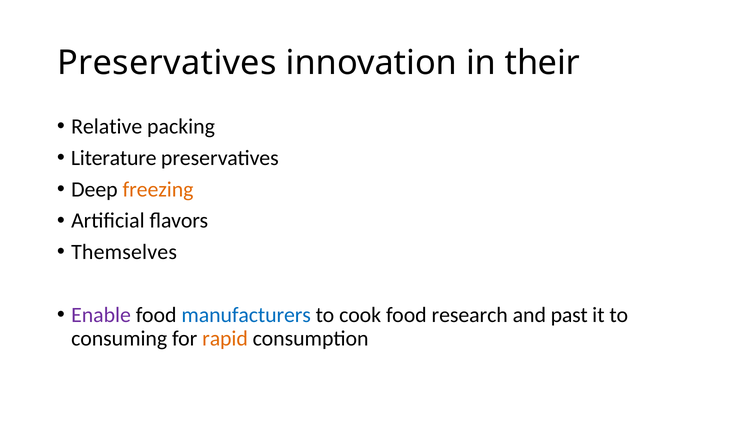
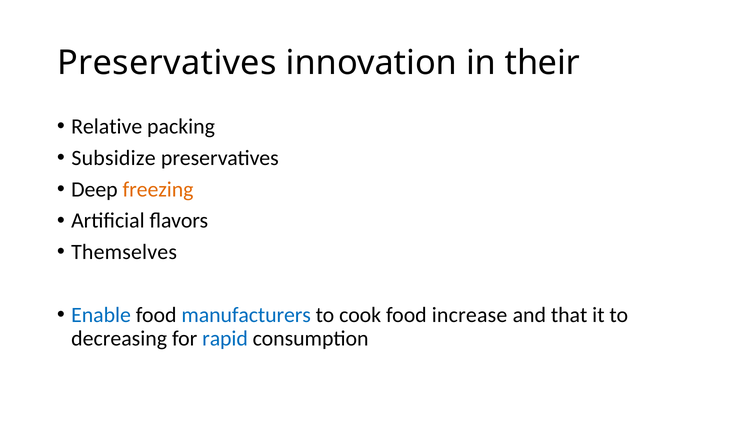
Literature: Literature -> Subsidize
Enable colour: purple -> blue
research: research -> increase
past: past -> that
consuming: consuming -> decreasing
rapid colour: orange -> blue
